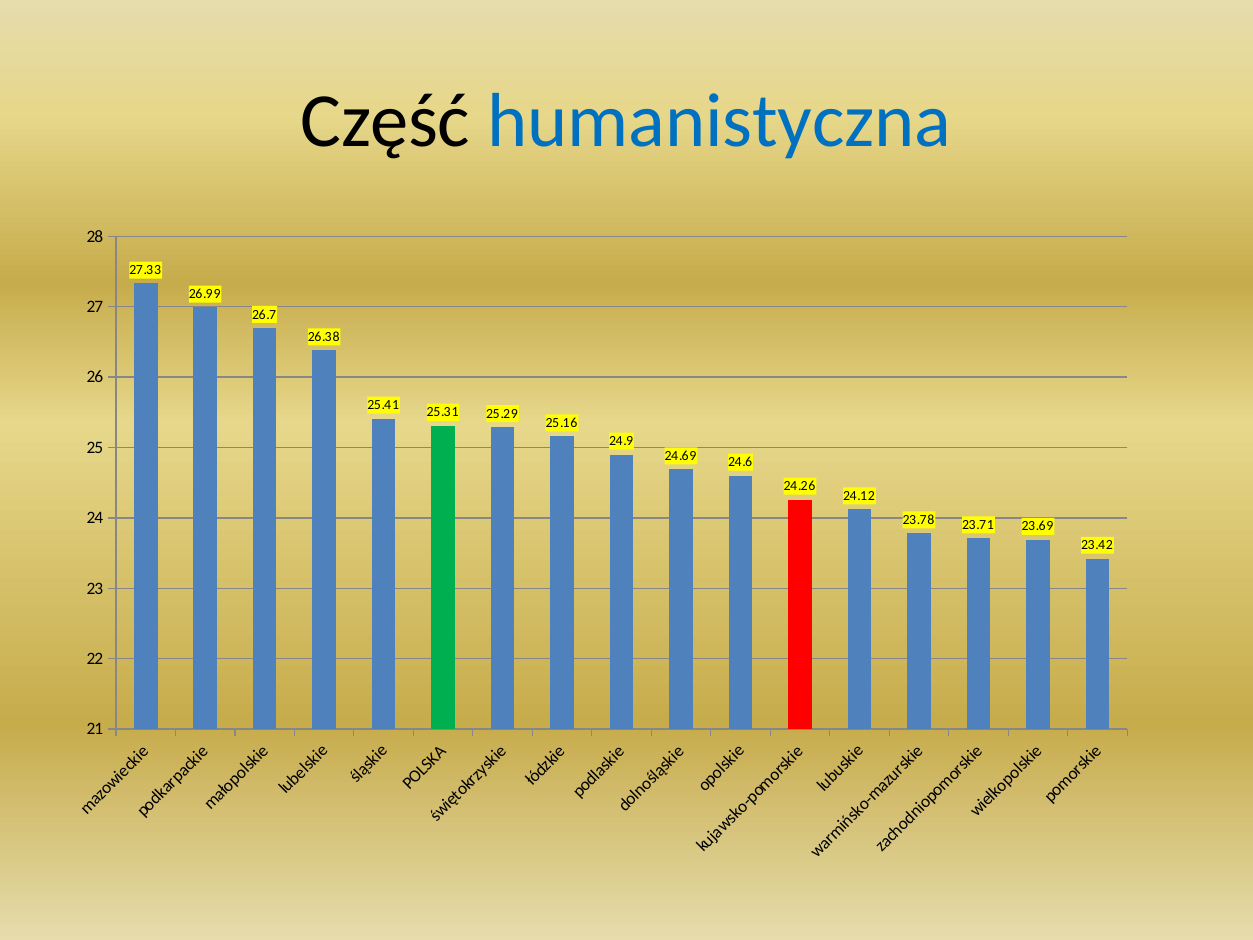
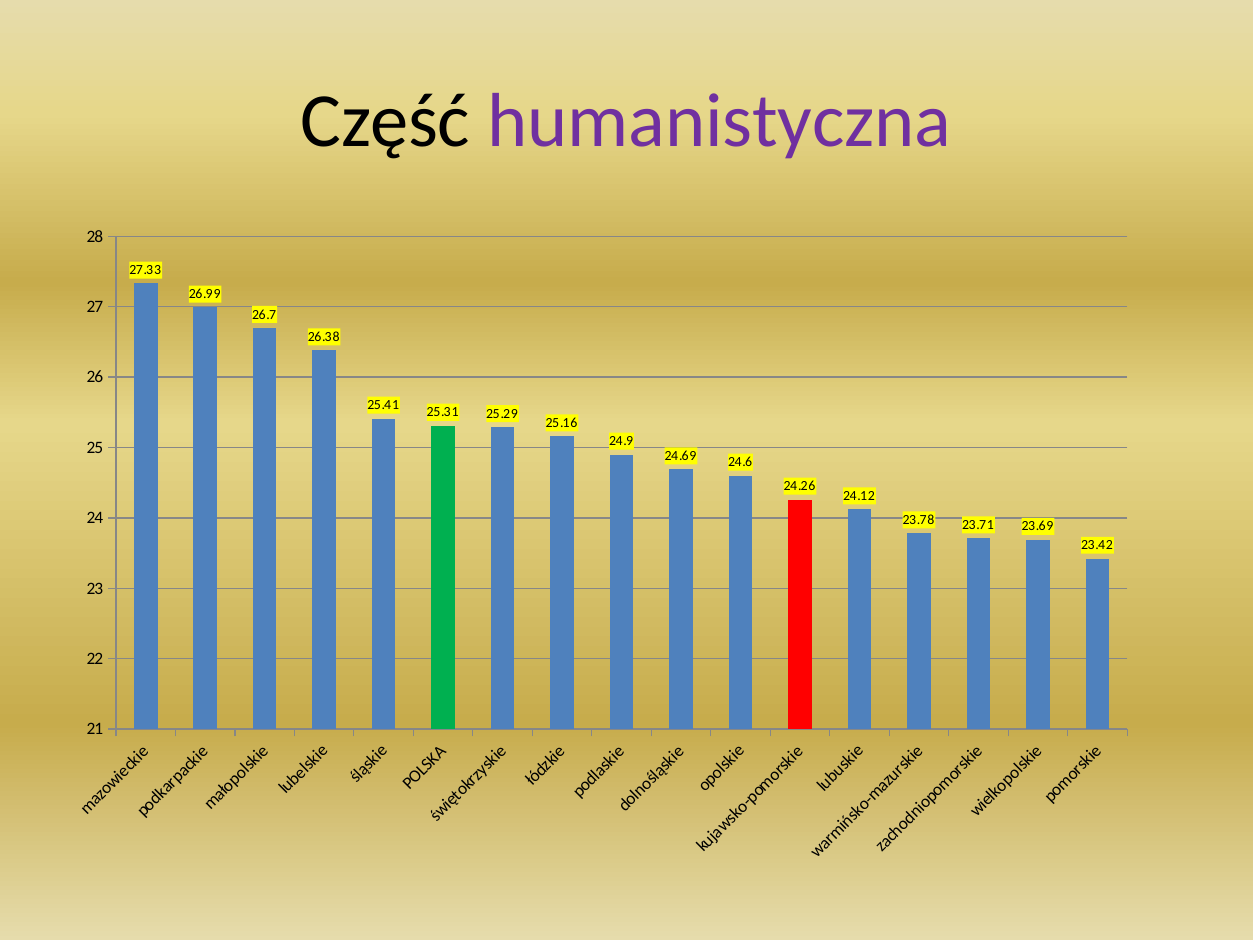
humanistyczna colour: blue -> purple
